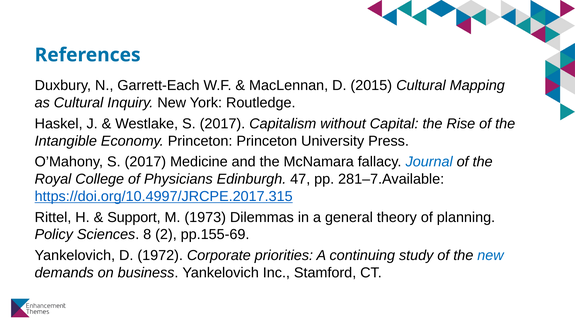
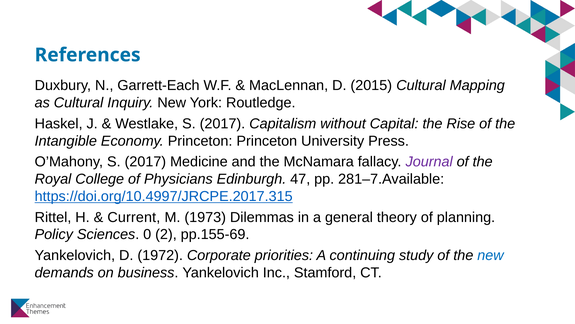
Journal colour: blue -> purple
Support: Support -> Current
8: 8 -> 0
